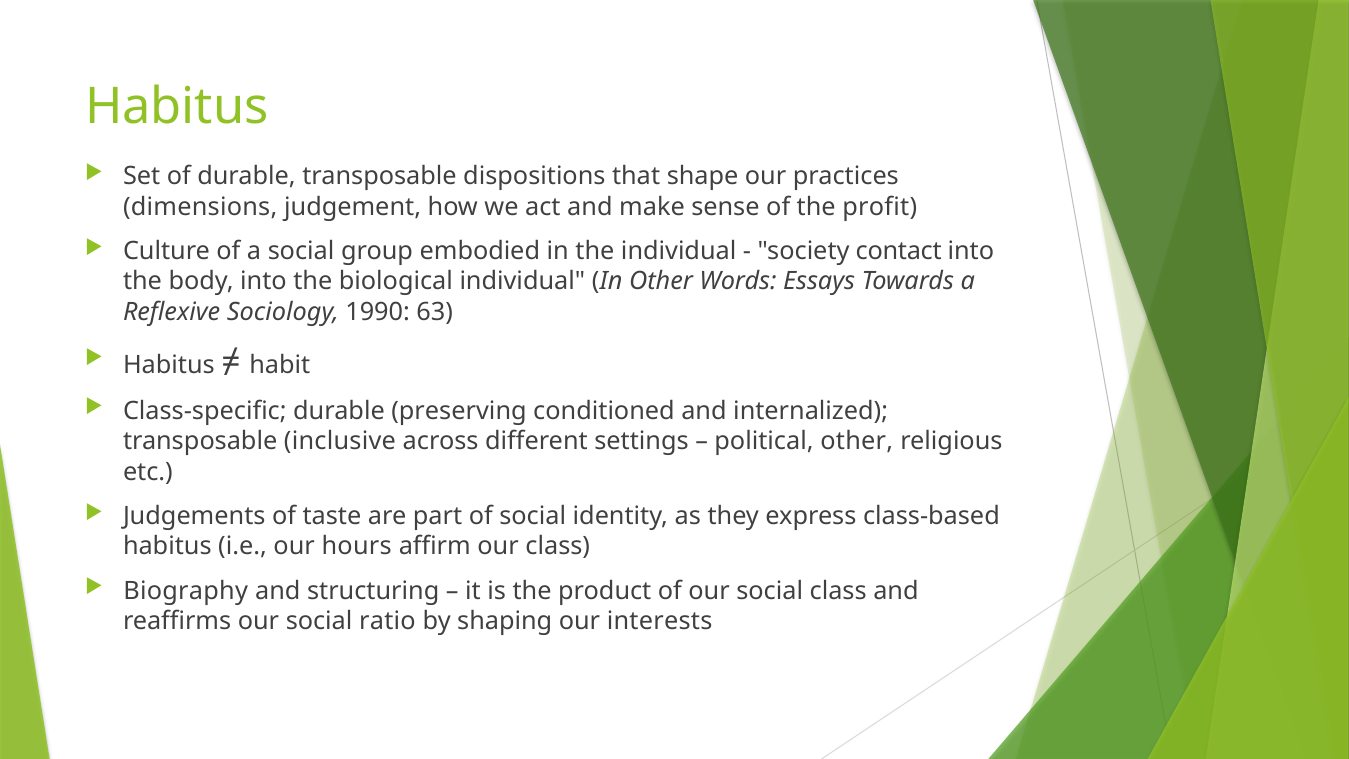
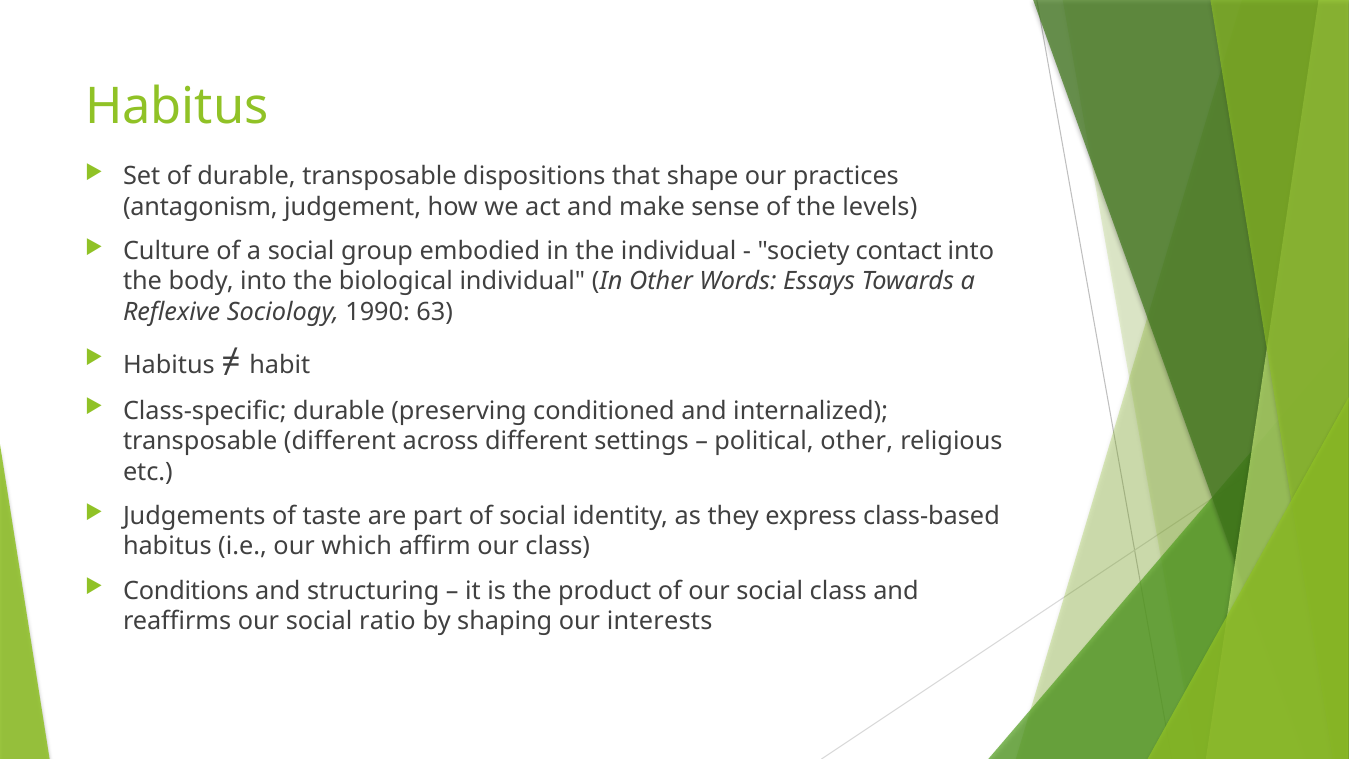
dimensions: dimensions -> antagonism
profit: profit -> levels
transposable inclusive: inclusive -> different
hours: hours -> which
Biography: Biography -> Conditions
